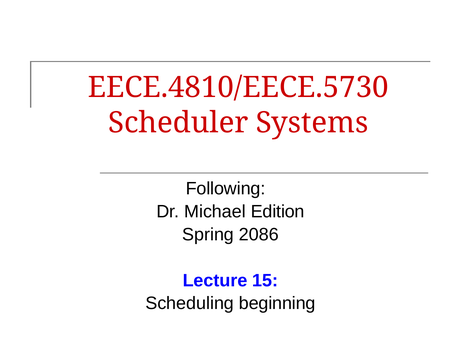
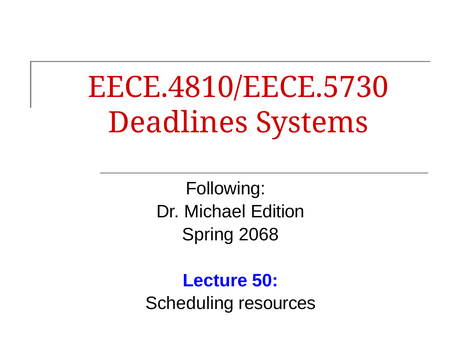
Scheduler: Scheduler -> Deadlines
2086: 2086 -> 2068
15: 15 -> 50
beginning: beginning -> resources
